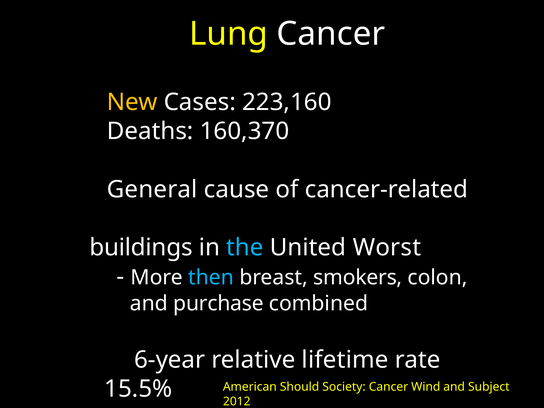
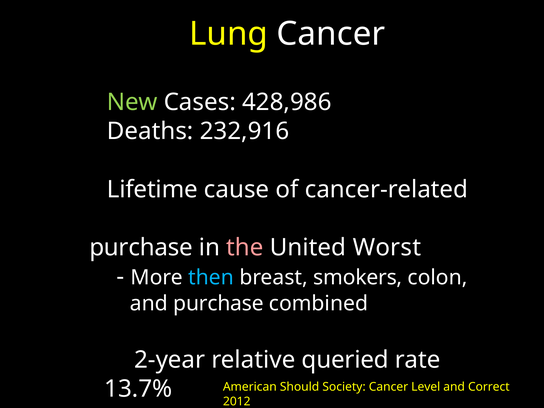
New colour: yellow -> light green
223,160: 223,160 -> 428,986
160,370: 160,370 -> 232,916
General: General -> Lifetime
buildings at (141, 247): buildings -> purchase
the colour: light blue -> pink
6-year: 6-year -> 2-year
lifetime: lifetime -> queried
15.5%: 15.5% -> 13.7%
Wind: Wind -> Level
Subject: Subject -> Correct
